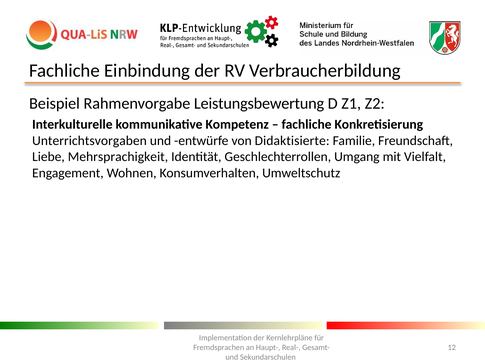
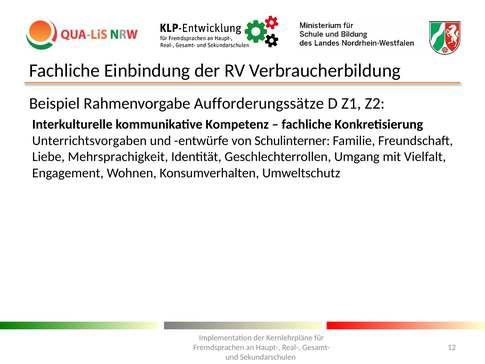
Leistungsbewertung: Leistungsbewertung -> Aufforderungssätze
Didaktisierte: Didaktisierte -> Schulinterner
